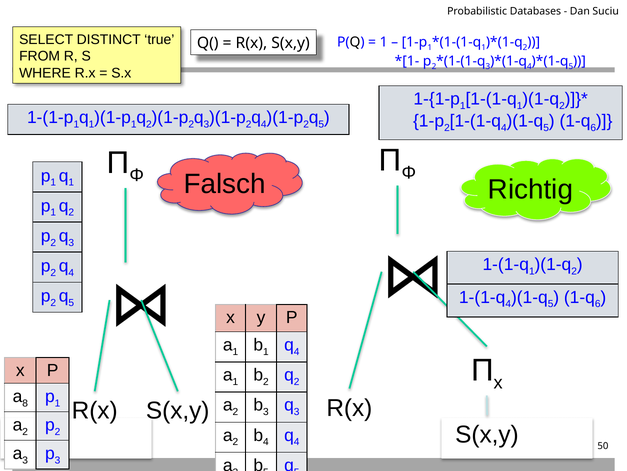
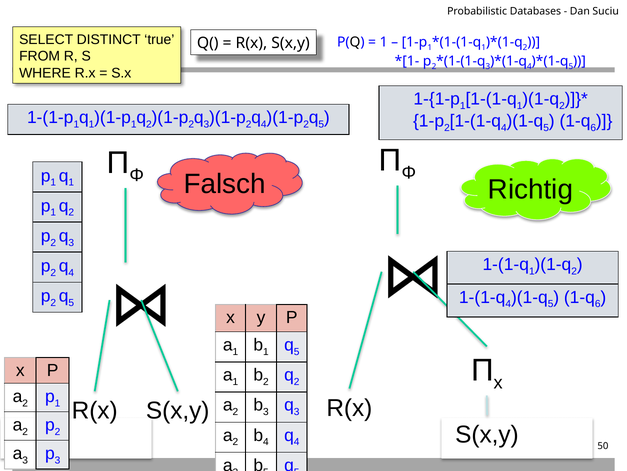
4 at (297, 351): 4 -> 5
8 at (25, 403): 8 -> 2
